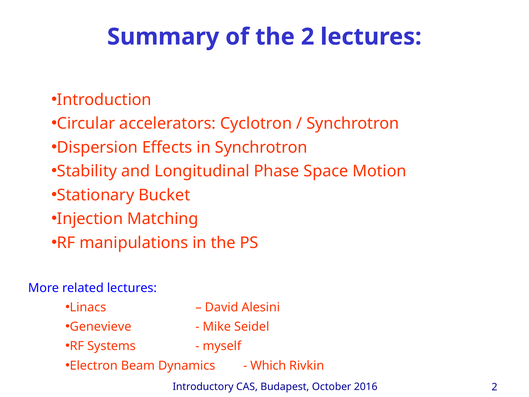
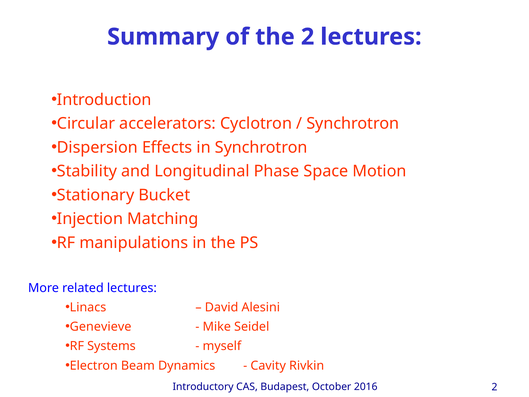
Which: Which -> Cavity
